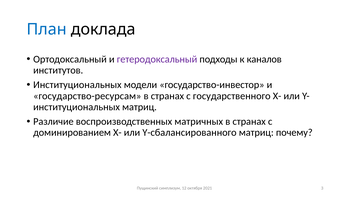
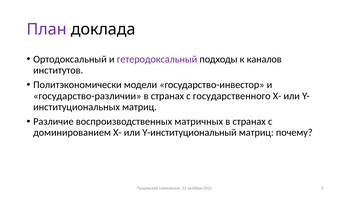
План colour: blue -> purple
Институциональных at (77, 85): Институциональных -> Политэкономически
государство-ресурсам: государство-ресурсам -> государство-различии
Y-сбалансированного: Y-сбалансированного -> Y-институциональный
